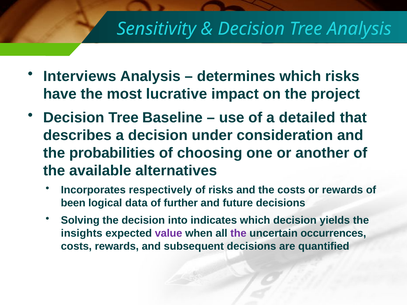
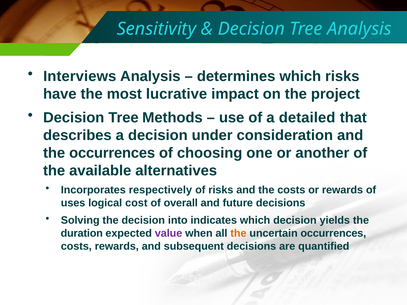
Baseline: Baseline -> Methods
the probabilities: probabilities -> occurrences
been: been -> uses
data: data -> cost
further: further -> overall
insights: insights -> duration
the at (238, 233) colour: purple -> orange
